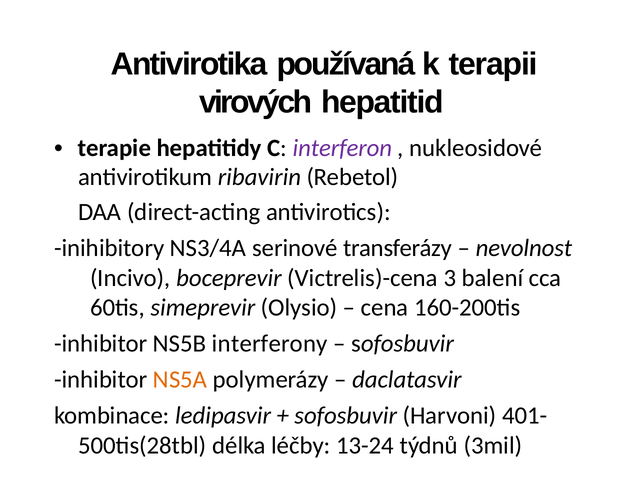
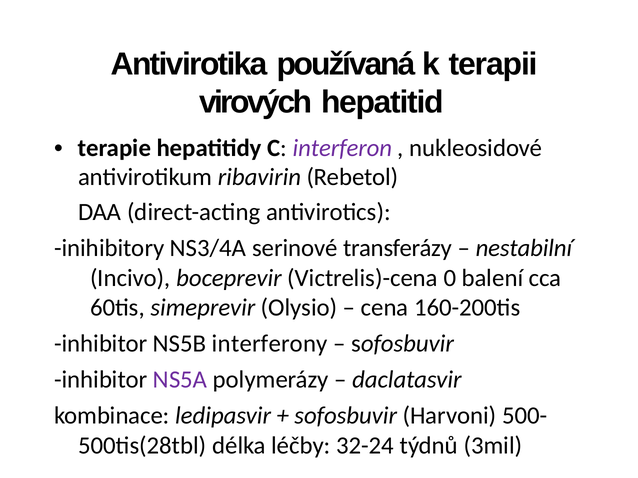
nevolnost: nevolnost -> nestabilní
3: 3 -> 0
NS5A colour: orange -> purple
401-: 401- -> 500-
13-24: 13-24 -> 32-24
